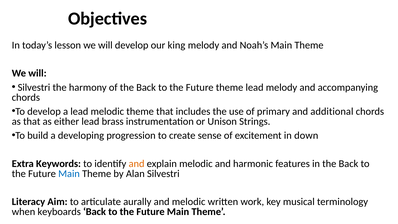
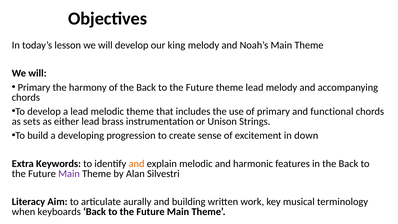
Silvestri at (34, 87): Silvestri -> Primary
additional: additional -> functional
as that: that -> sets
Main at (69, 174) colour: blue -> purple
and melodic: melodic -> building
